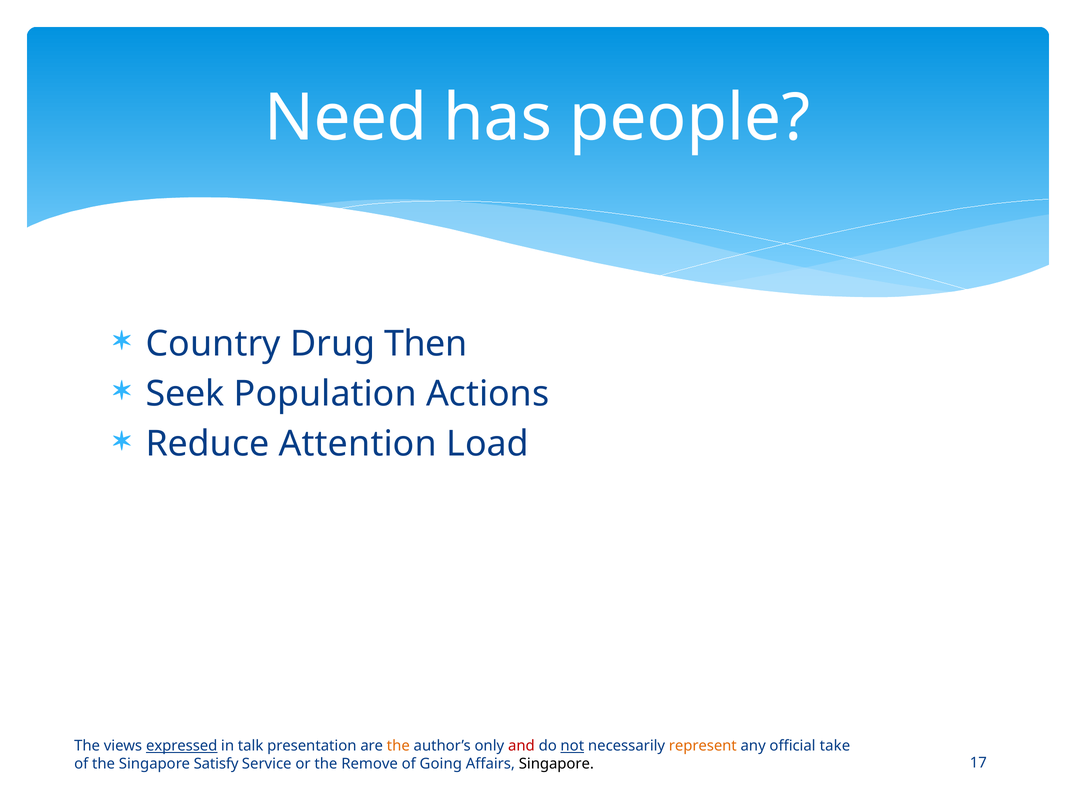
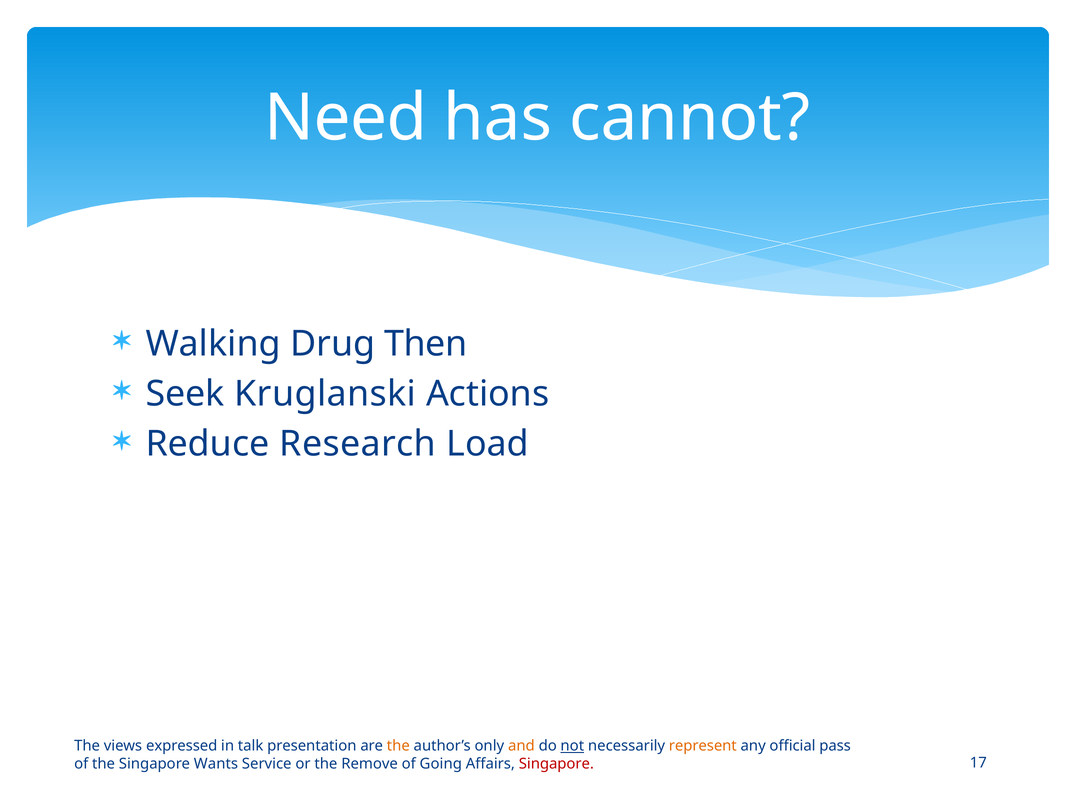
people: people -> cannot
Country: Country -> Walking
Population: Population -> Kruglanski
Attention: Attention -> Research
expressed underline: present -> none
and colour: red -> orange
take: take -> pass
Satisfy: Satisfy -> Wants
Singapore at (556, 764) colour: black -> red
